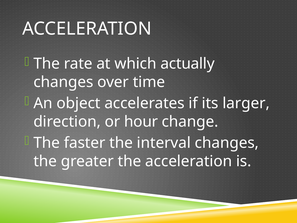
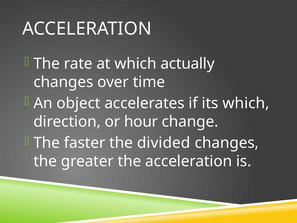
its larger: larger -> which
interval: interval -> divided
